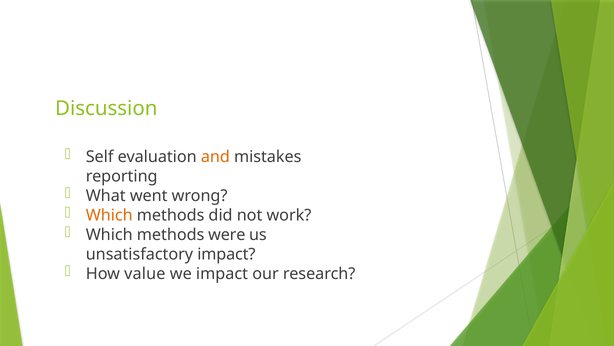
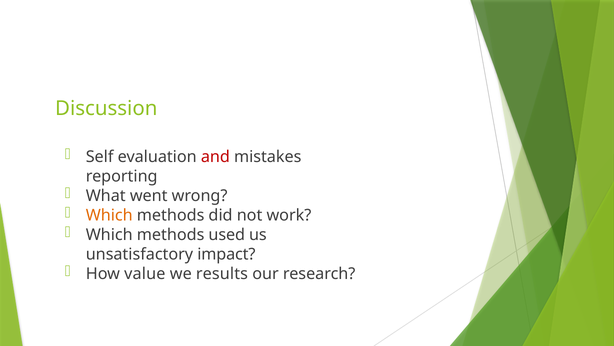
and colour: orange -> red
were: were -> used
we impact: impact -> results
